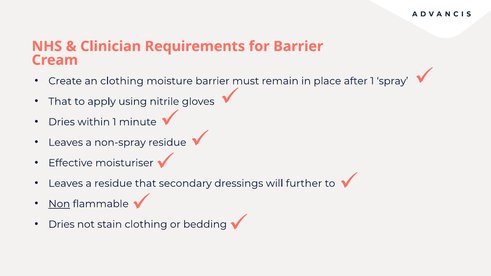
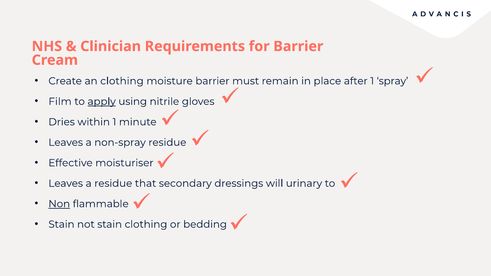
That at (60, 102): That -> Film
apply underline: none -> present
further: further -> urinary
Dries at (61, 224): Dries -> Stain
